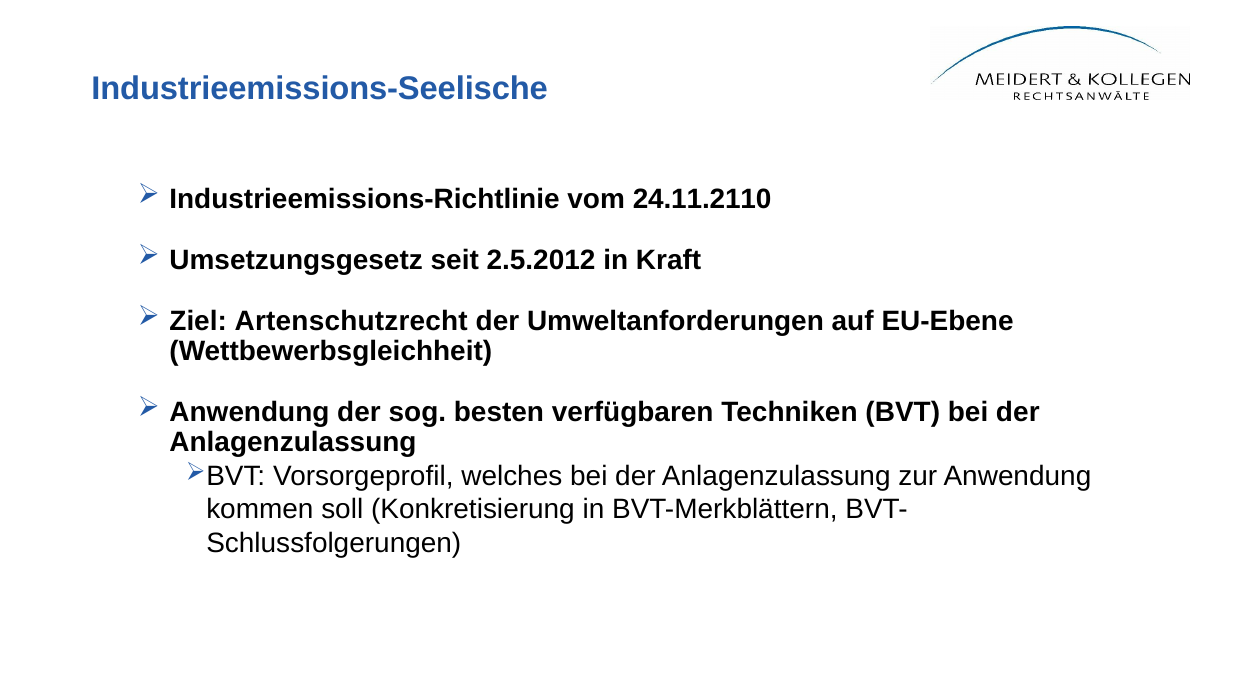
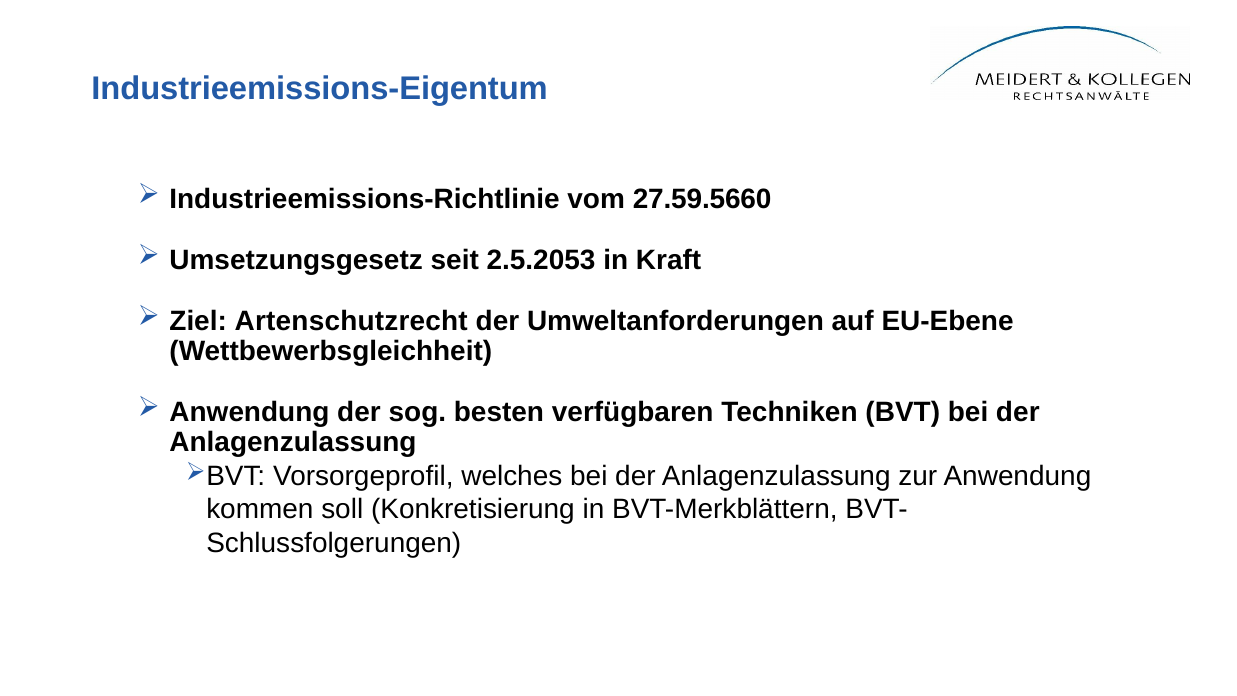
Industrieemissions-Seelische: Industrieemissions-Seelische -> Industrieemissions-Eigentum
24.11.2110: 24.11.2110 -> 27.59.5660
2.5.2012: 2.5.2012 -> 2.5.2053
